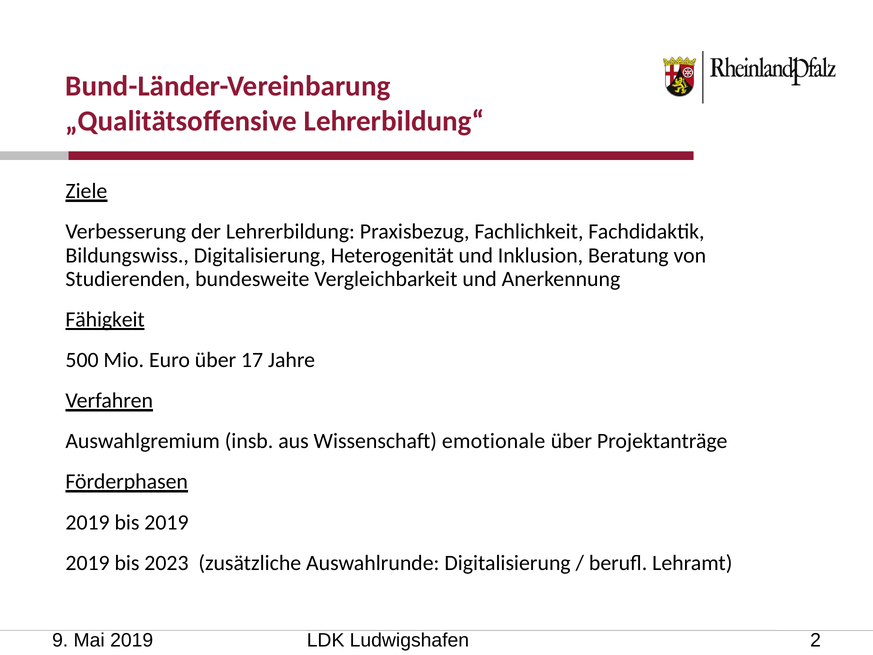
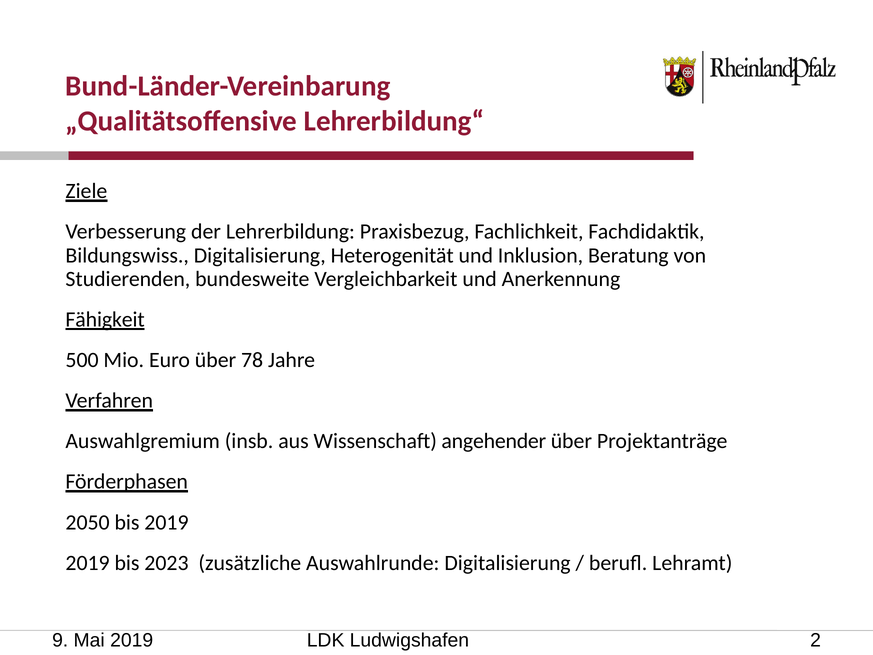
17: 17 -> 78
emotionale: emotionale -> angehender
2019 at (88, 522): 2019 -> 2050
